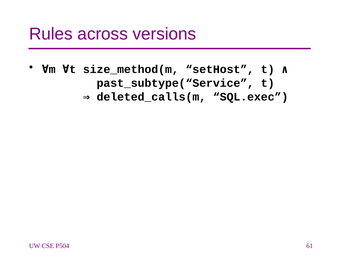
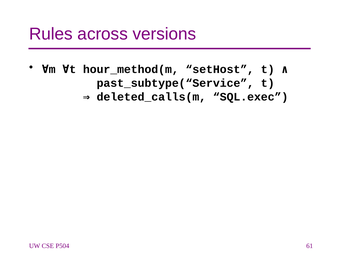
size_method(m: size_method(m -> hour_method(m
